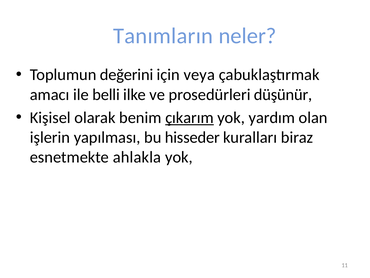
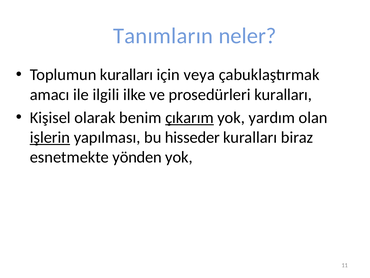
Toplumun değerini: değerini -> kuralları
belli: belli -> ilgili
prosedürleri düşünür: düşünür -> kuralları
işlerin underline: none -> present
ahlakla: ahlakla -> yönden
